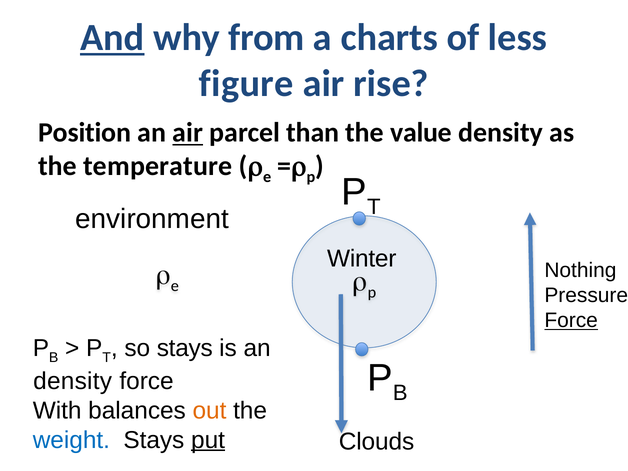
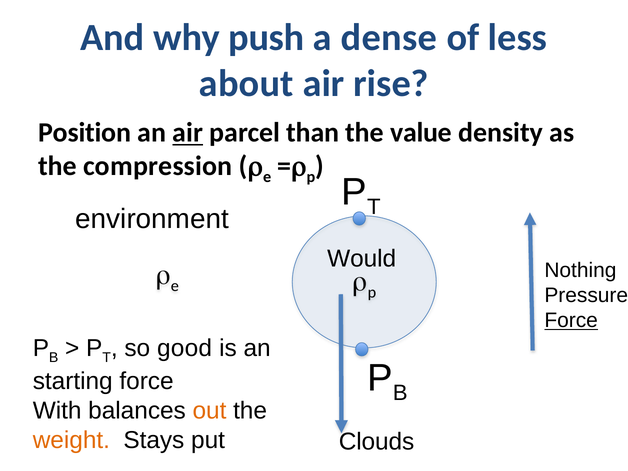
And underline: present -> none
from: from -> push
charts: charts -> dense
figure: figure -> about
temperature: temperature -> compression
Winter: Winter -> Would
so stays: stays -> good
density at (73, 381): density -> starting
weight colour: blue -> orange
put underline: present -> none
